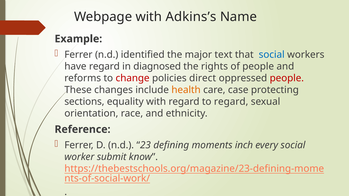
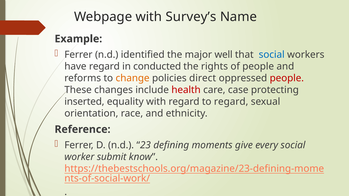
Adkins’s: Adkins’s -> Survey’s
text: text -> well
diagnosed: diagnosed -> conducted
change colour: red -> orange
health colour: orange -> red
sections: sections -> inserted
inch: inch -> give
